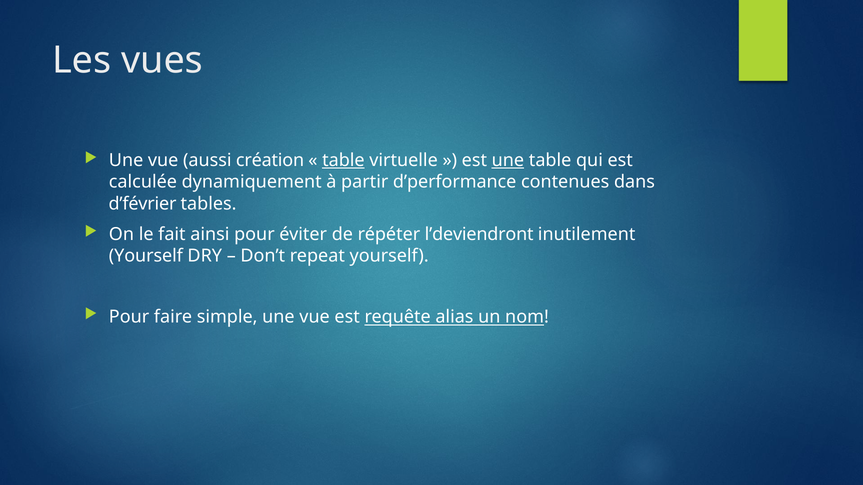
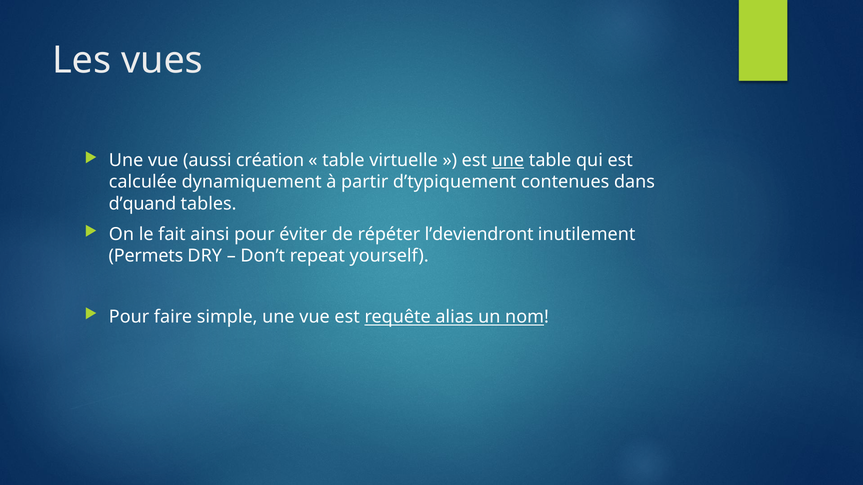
table at (343, 161) underline: present -> none
d’performance: d’performance -> d’typiquement
d’février: d’février -> d’quand
Yourself at (146, 256): Yourself -> Permets
